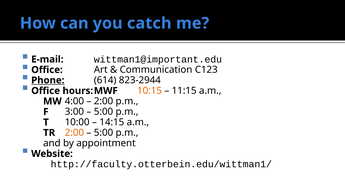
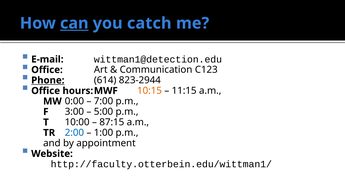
can underline: none -> present
wittman1@important.edu: wittman1@important.edu -> wittman1@detection.edu
4:00: 4:00 -> 0:00
2:00 at (103, 101): 2:00 -> 7:00
14:15: 14:15 -> 87:15
2:00 at (74, 133) colour: orange -> blue
5:00 at (103, 133): 5:00 -> 1:00
